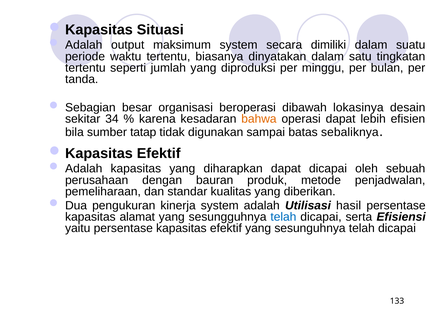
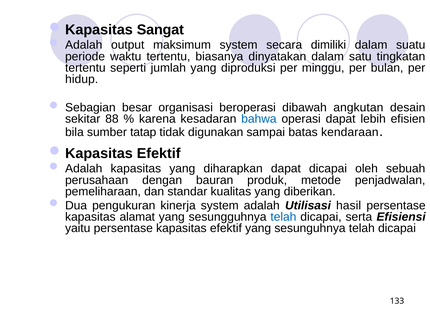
Situasi: Situasi -> Sangat
tanda: tanda -> hidup
lokasinya: lokasinya -> angkutan
34: 34 -> 88
bahwa colour: orange -> blue
sebaliknya: sebaliknya -> kendaraan
